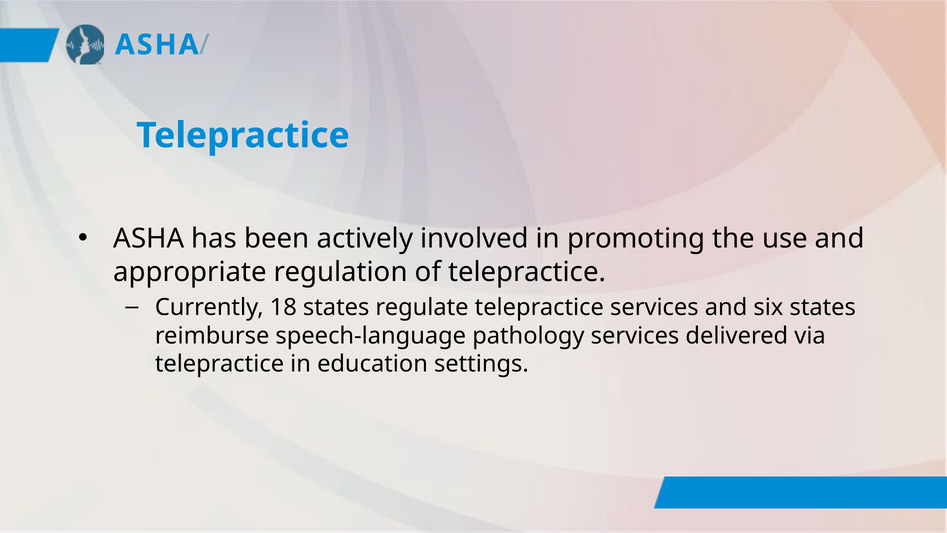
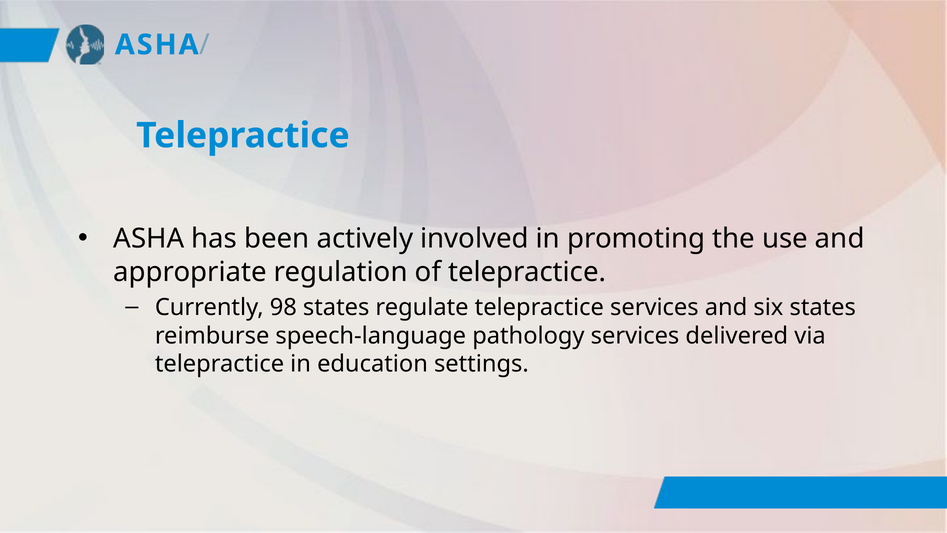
18: 18 -> 98
